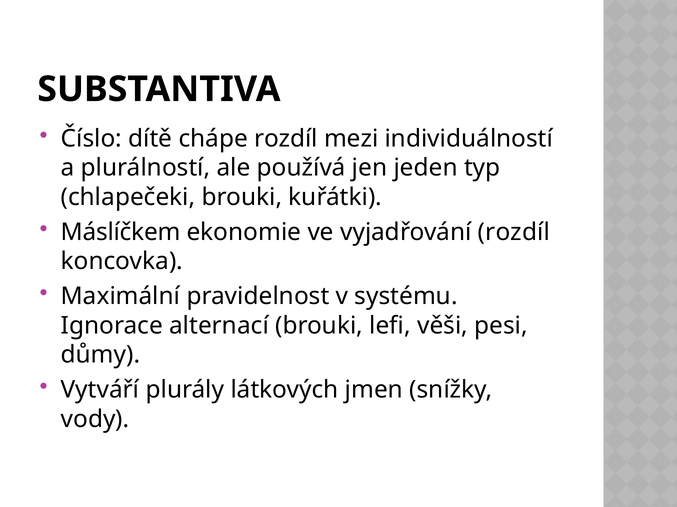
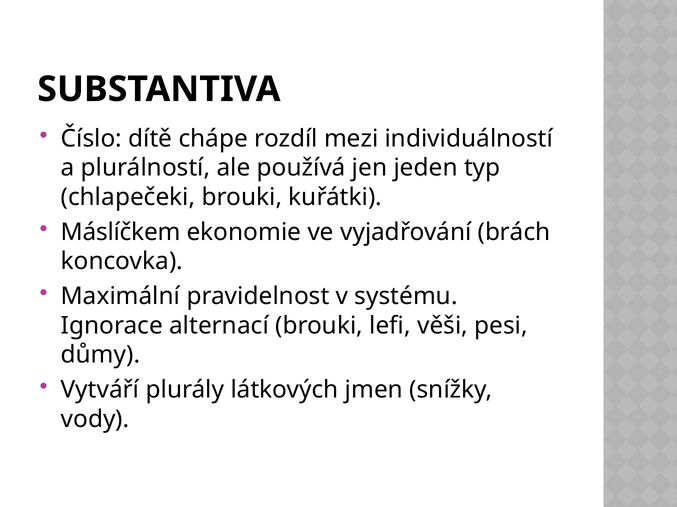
vyjadřování rozdíl: rozdíl -> brách
